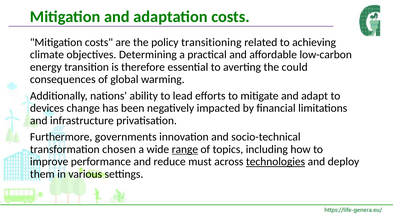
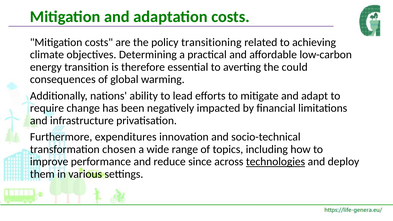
devices: devices -> require
governments: governments -> expenditures
range underline: present -> none
must: must -> since
